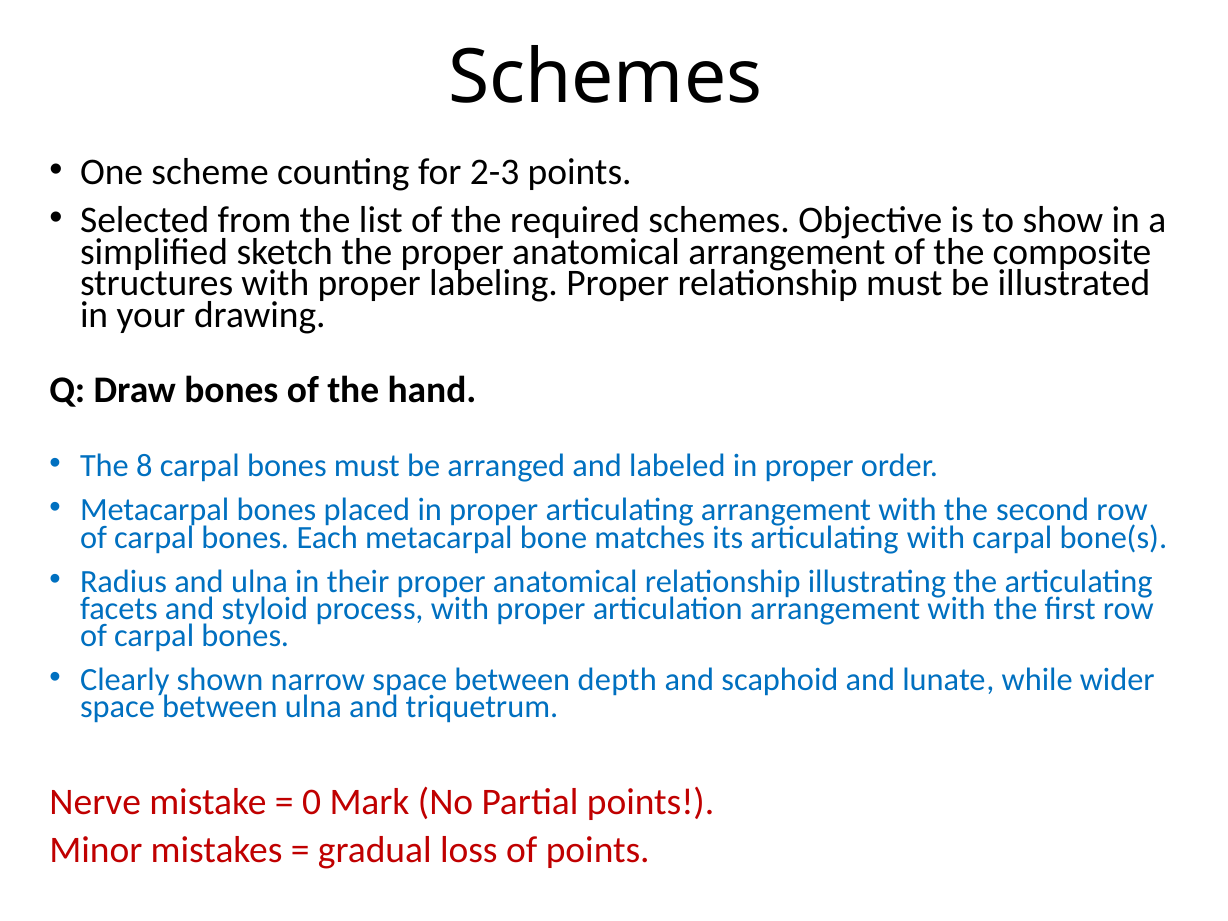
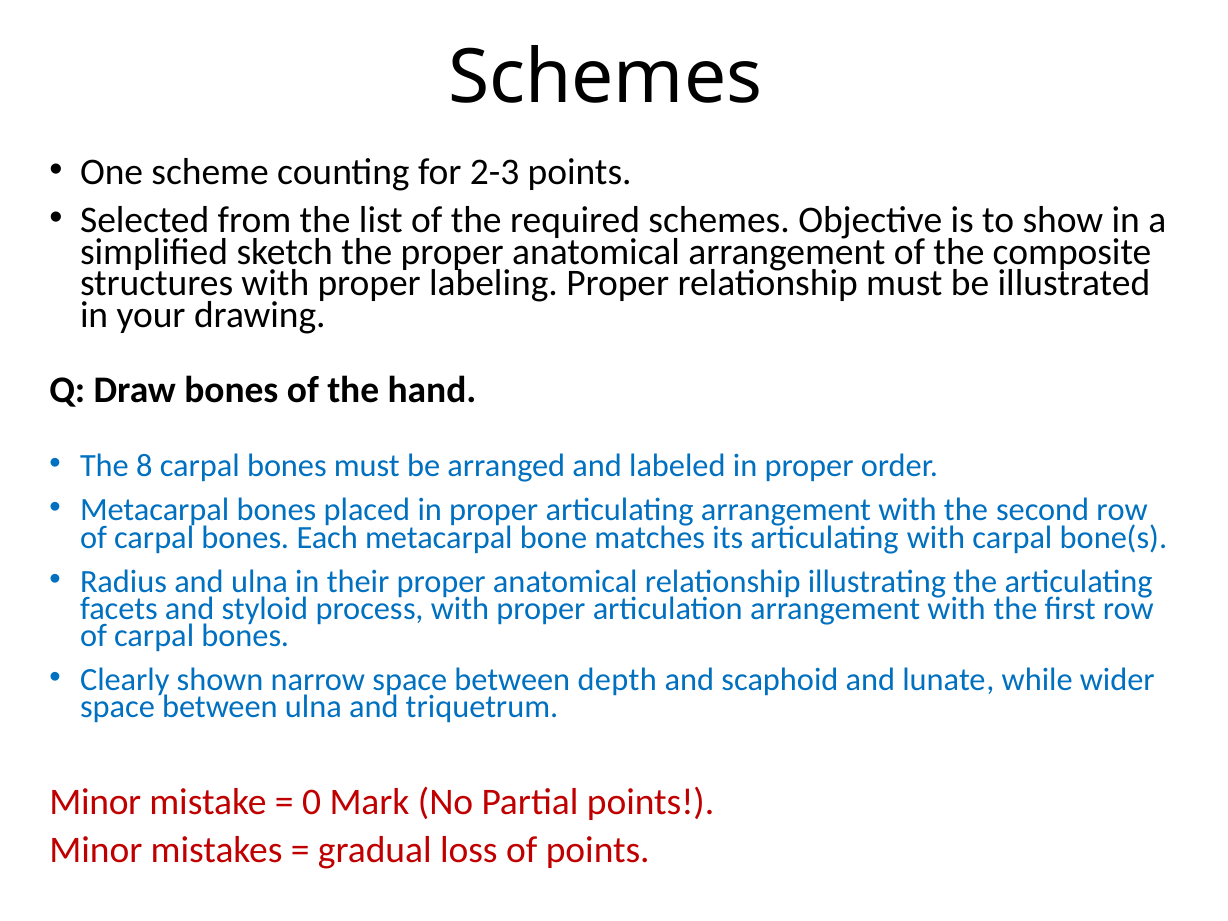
Nerve at (95, 802): Nerve -> Minor
